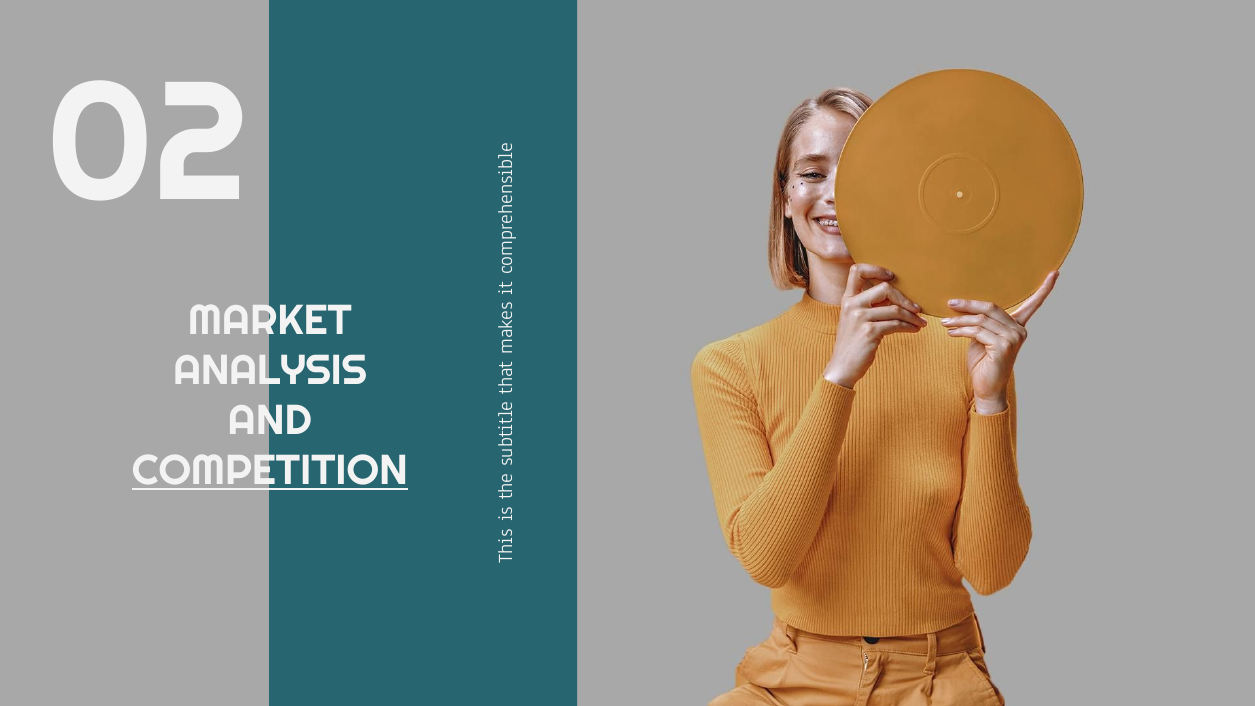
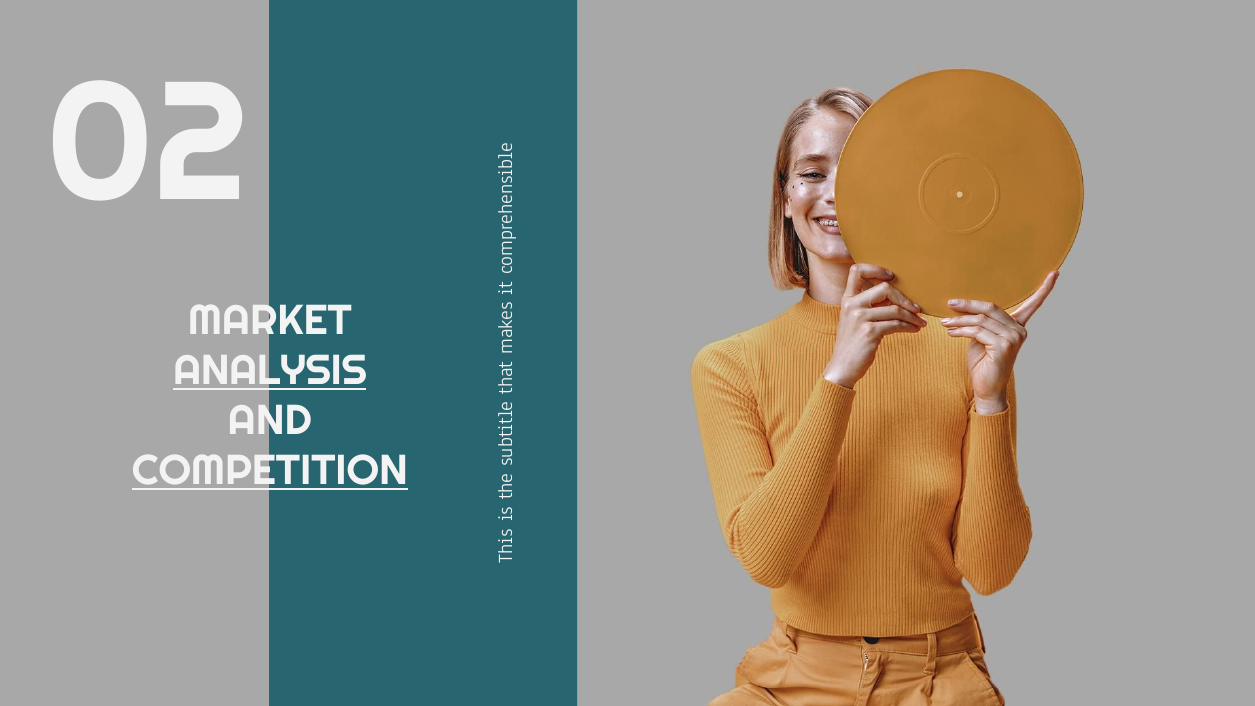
ANALYSIS underline: none -> present
